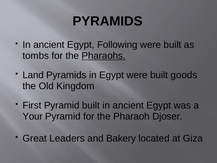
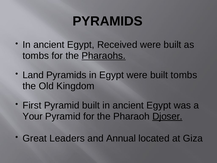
Following: Following -> Received
built goods: goods -> tombs
Djoser underline: none -> present
Bakery: Bakery -> Annual
